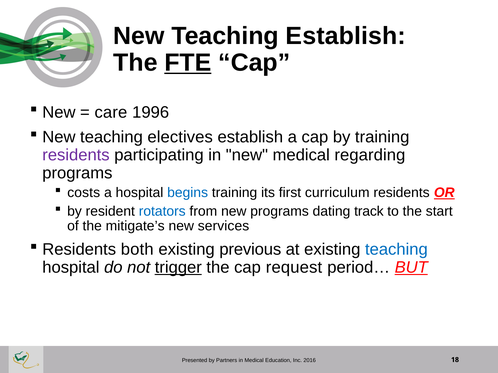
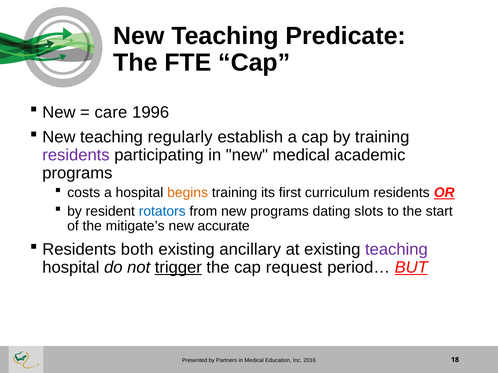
Teaching Establish: Establish -> Predicate
FTE underline: present -> none
electives: electives -> regularly
regarding: regarding -> academic
begins colour: blue -> orange
track: track -> slots
services: services -> accurate
previous: previous -> ancillary
teaching at (396, 250) colour: blue -> purple
